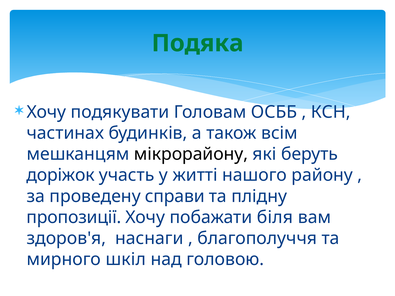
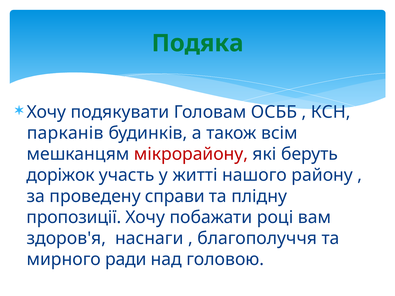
частинах: частинах -> парканів
мікрорайону colour: black -> red
біля: біля -> році
шкіл: шкіл -> ради
